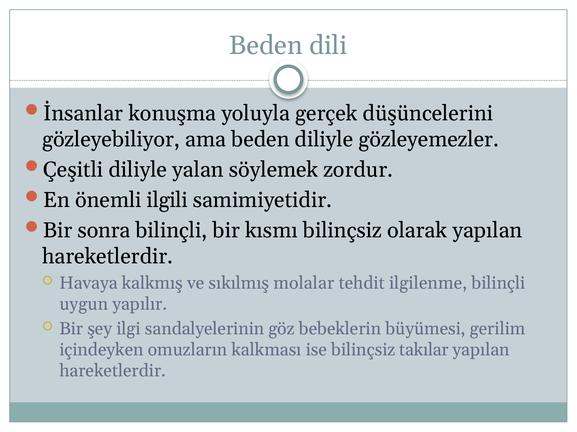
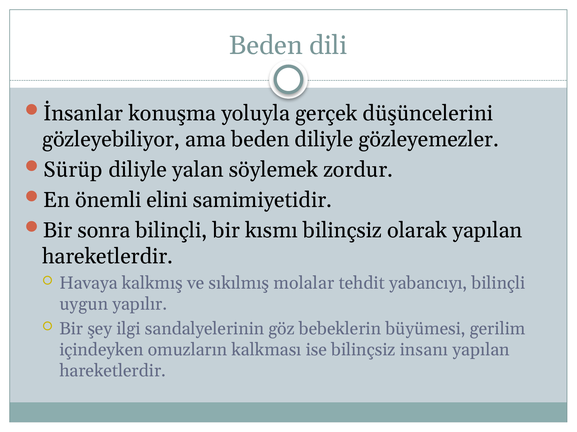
Çeşitli: Çeşitli -> Sürüp
ilgili: ilgili -> elini
ilgilenme: ilgilenme -> yabancıyı
takılar: takılar -> insanı
